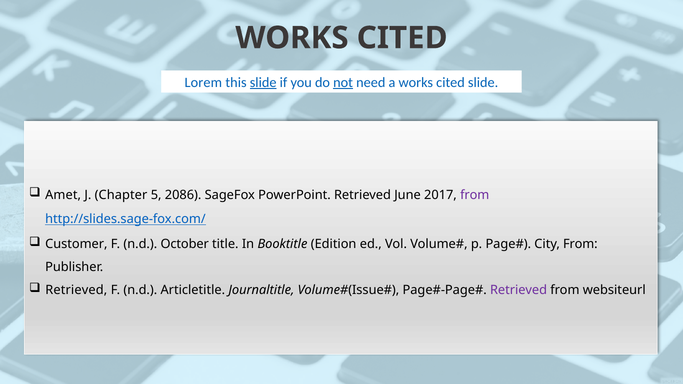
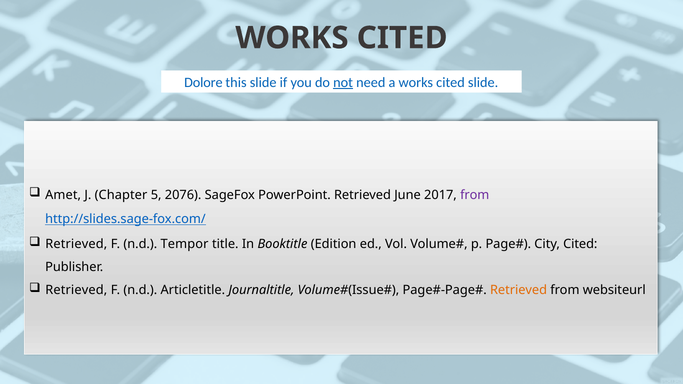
Lorem: Lorem -> Dolore
slide at (263, 83) underline: present -> none
2086: 2086 -> 2076
Customer at (76, 244): Customer -> Retrieved
October: October -> Tempor
City From: From -> Cited
Retrieved at (519, 290) colour: purple -> orange
